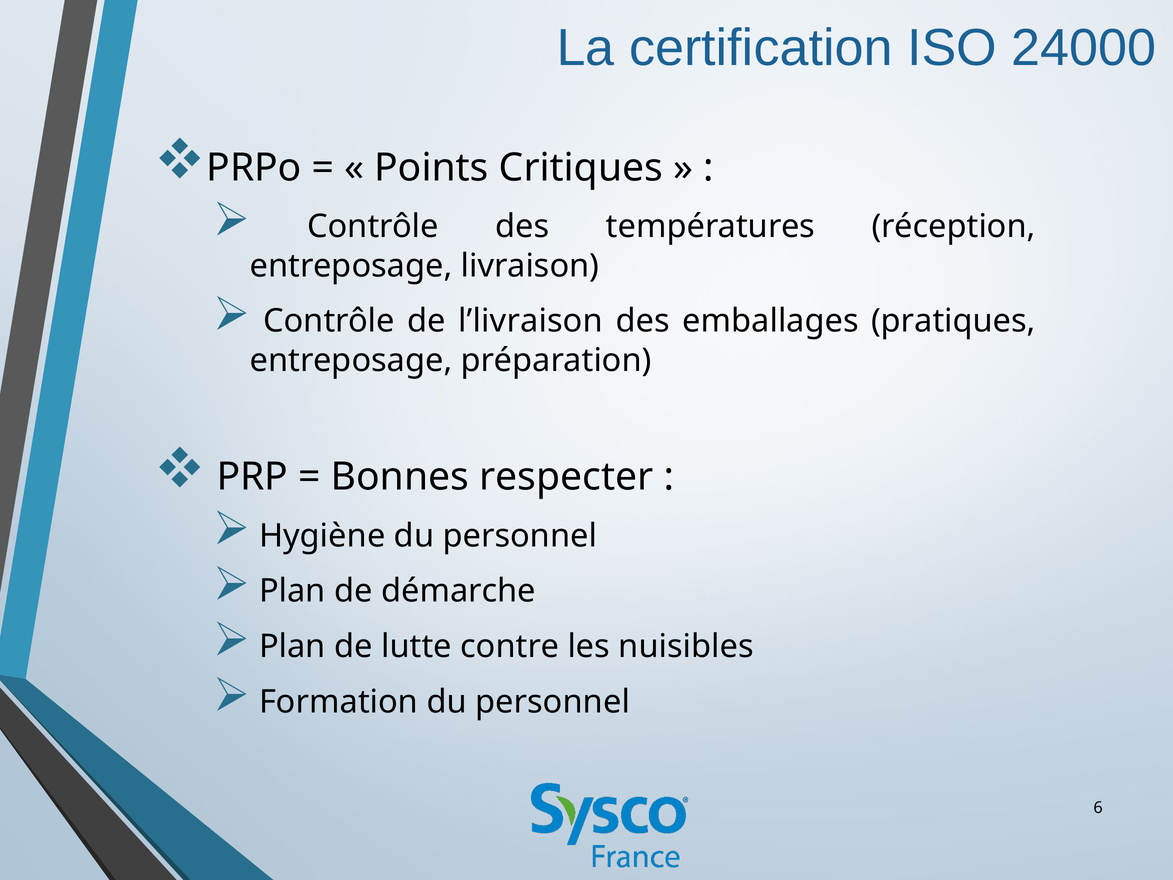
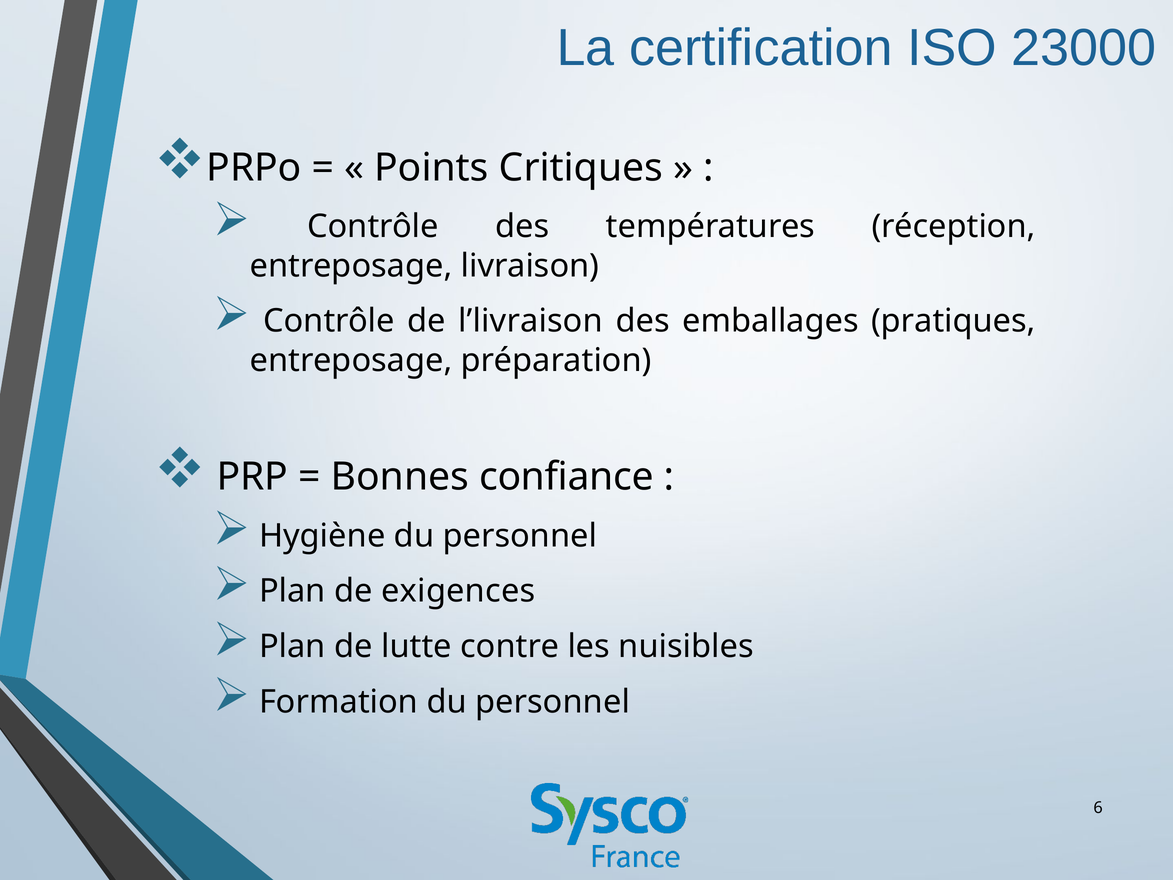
24000: 24000 -> 23000
respecter: respecter -> confiance
démarche: démarche -> exigences
